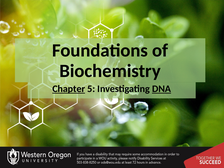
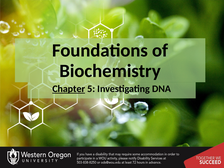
DNA underline: present -> none
